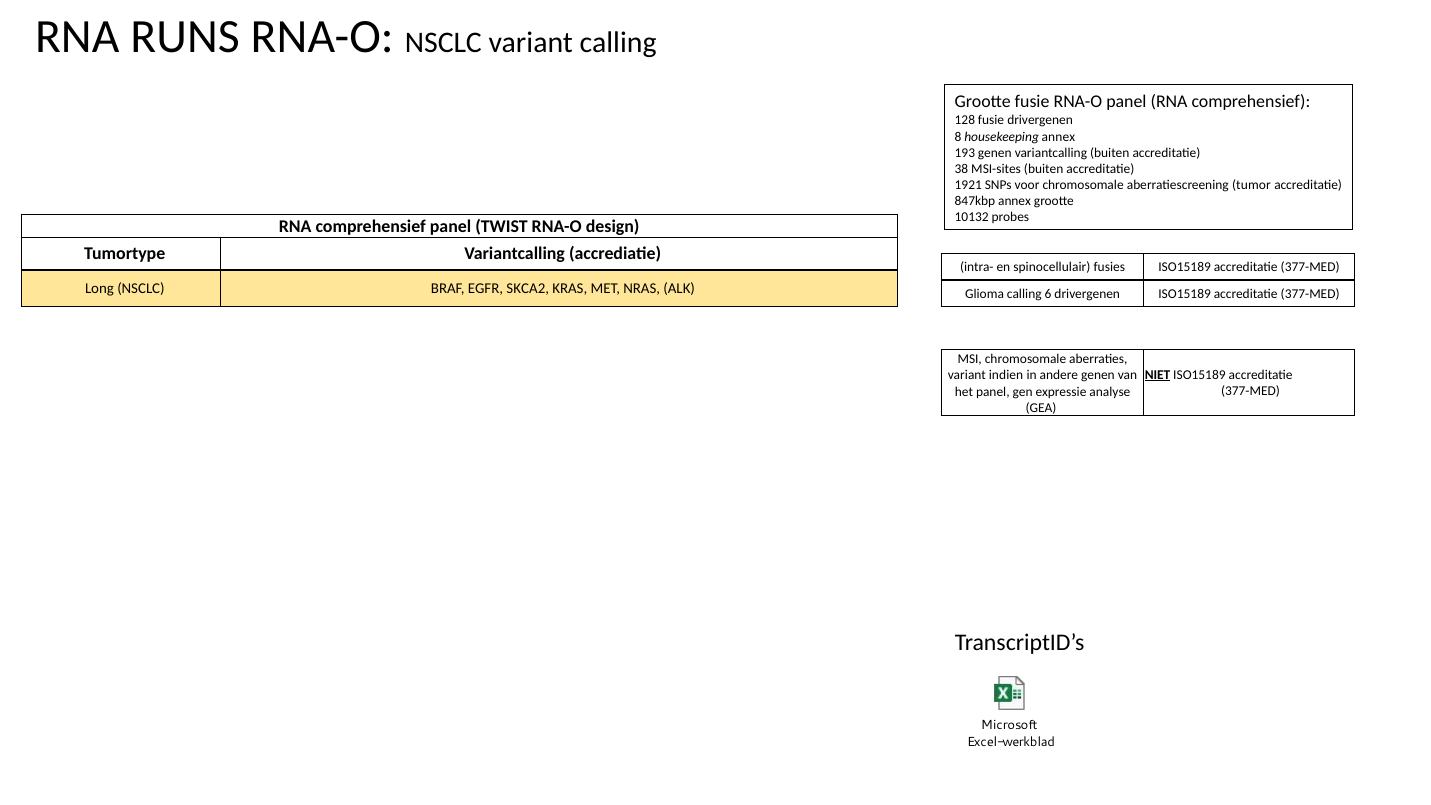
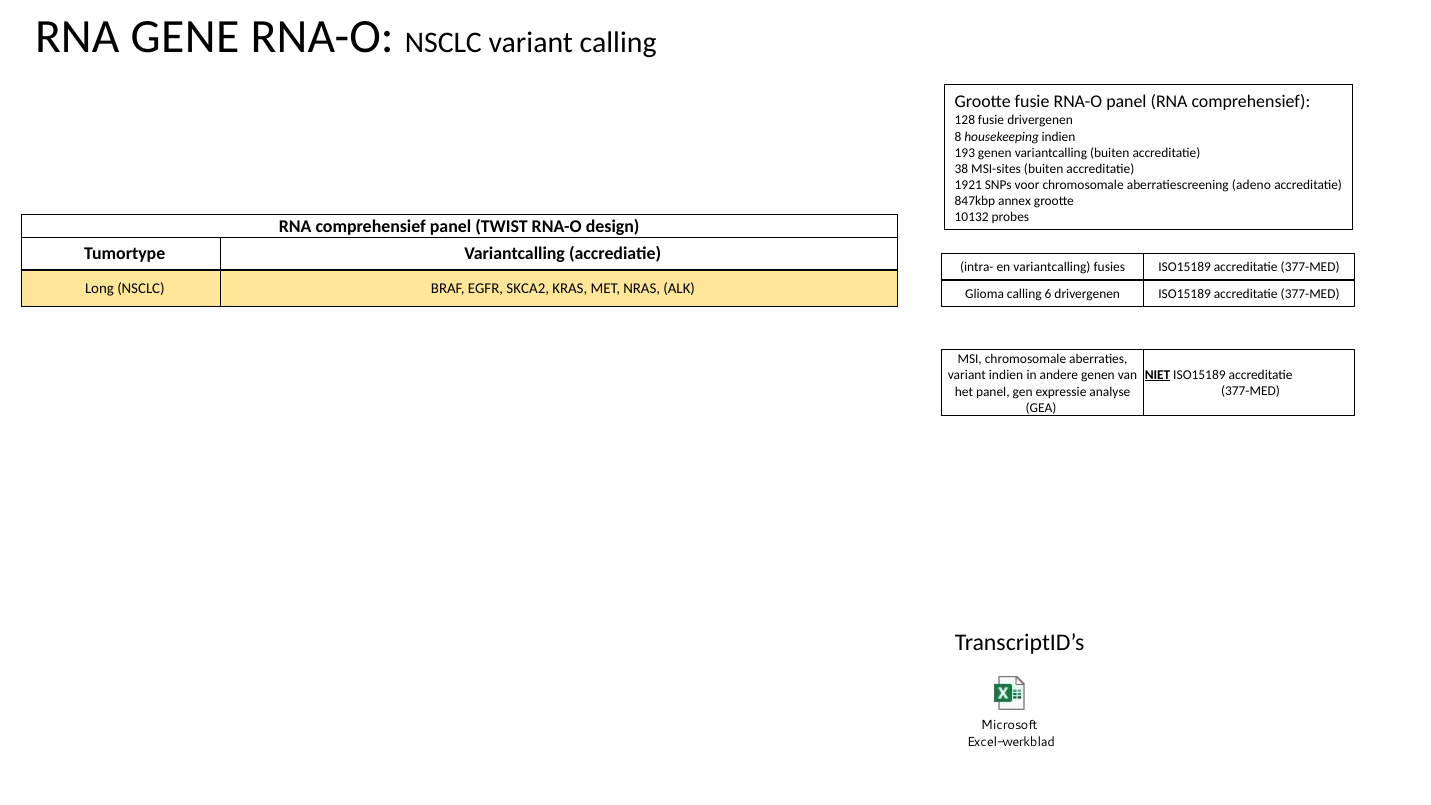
RUNS: RUNS -> GENE
housekeeping annex: annex -> indien
tumor: tumor -> adeno
en spinocellulair: spinocellulair -> variantcalling
